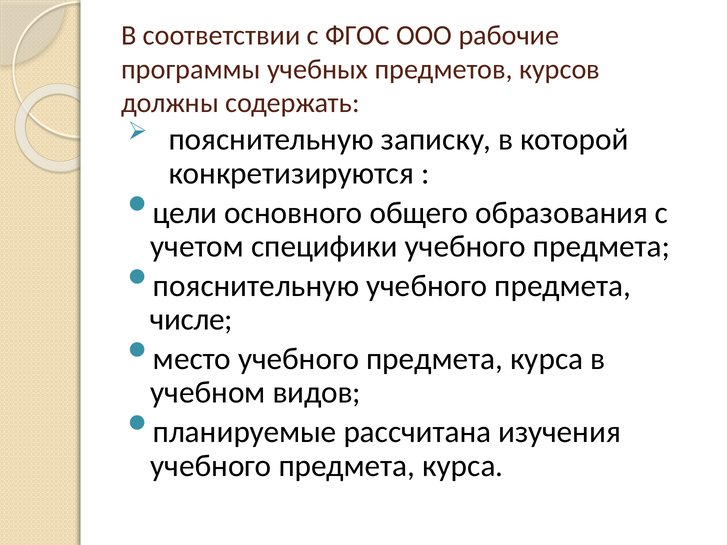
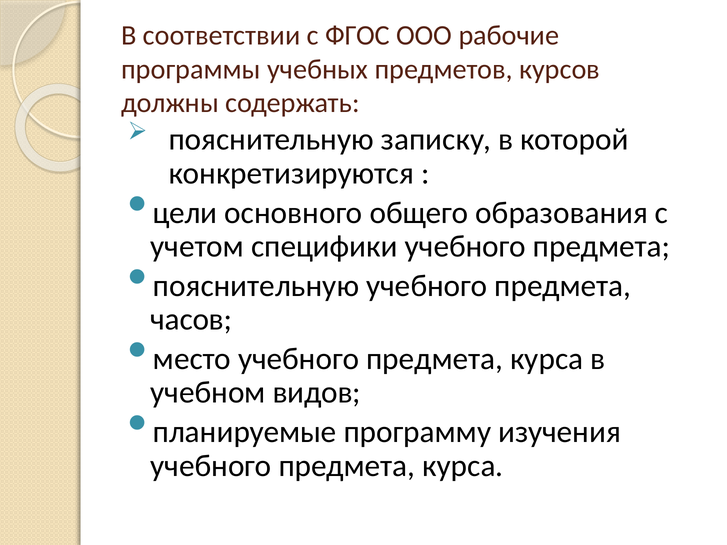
числе: числе -> часов
рассчитана: рассчитана -> программу
